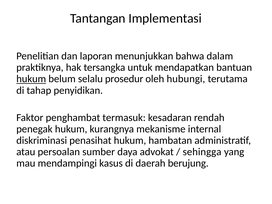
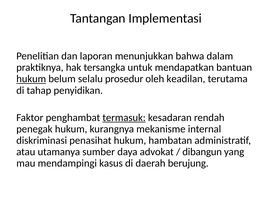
hubungi: hubungi -> keadilan
termasuk underline: none -> present
persoalan: persoalan -> utamanya
sehingga: sehingga -> dibangun
